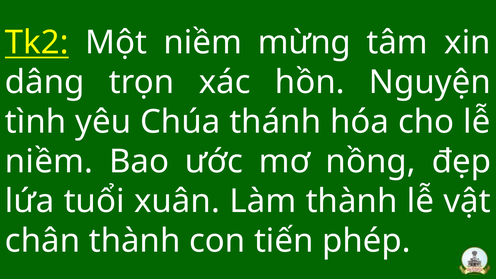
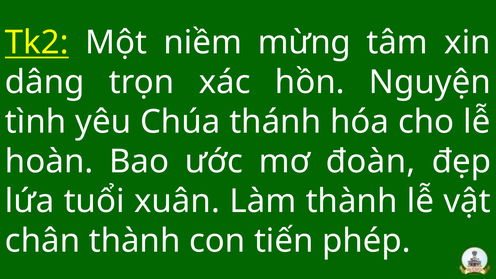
niềm at (49, 162): niềm -> hoàn
nồng: nồng -> đoàn
